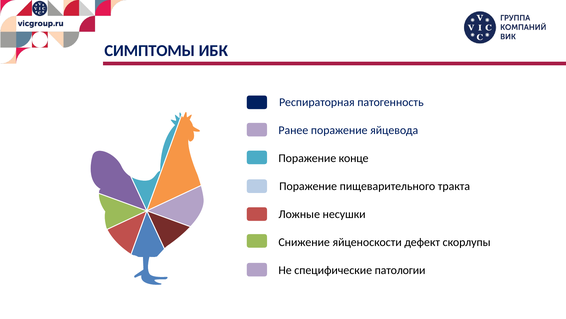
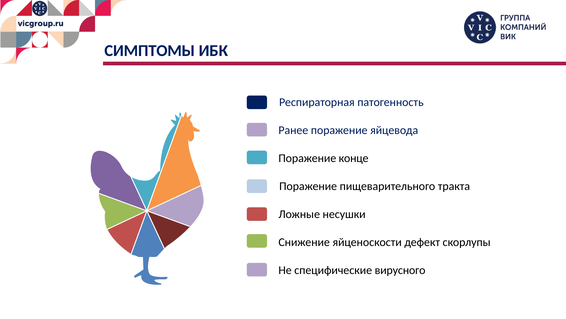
патологии: патологии -> вирусного
